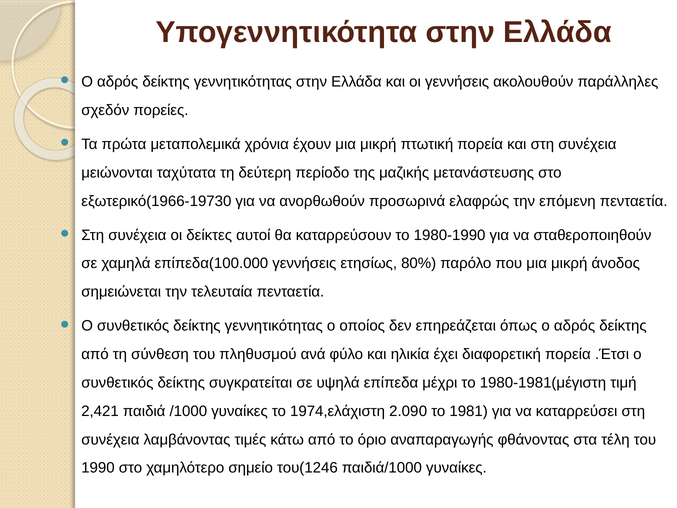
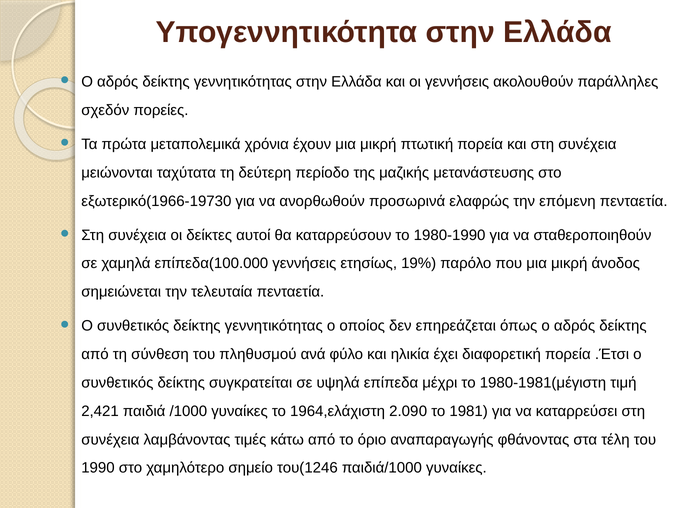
80%: 80% -> 19%
1974,ελάχιστη: 1974,ελάχιστη -> 1964,ελάχιστη
